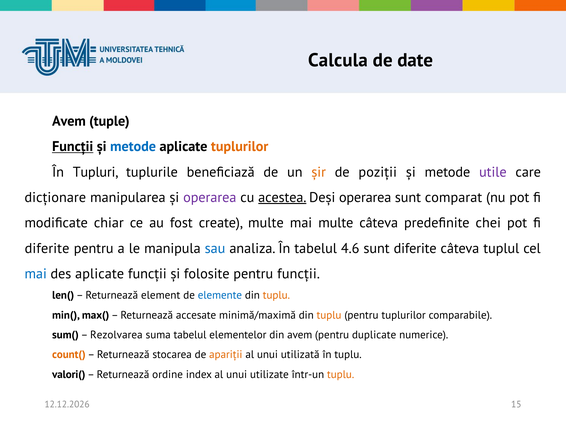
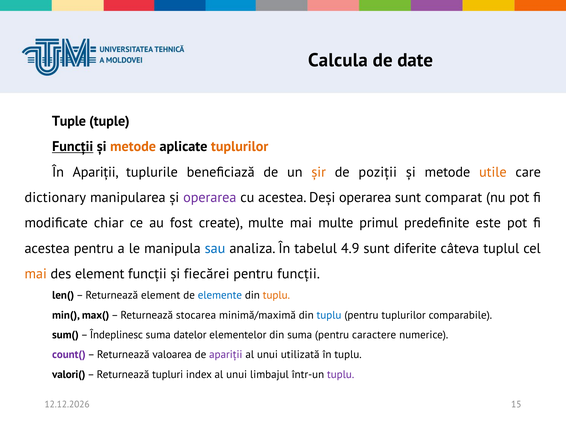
Avem at (69, 121): Avem -> Tuple
metode at (133, 147) colour: blue -> orange
În Tupluri: Tupluri -> Apariții
utile colour: purple -> orange
dicționare: dicționare -> dictionary
acestea at (282, 198) underline: present -> none
multe câteva: câteva -> primul
chei: chei -> este
diferite at (47, 249): diferite -> acestea
4.6: 4.6 -> 4.9
mai at (36, 274) colour: blue -> orange
des aplicate: aplicate -> element
folosite: folosite -> fiecărei
accesate: accesate -> stocarea
tuplu at (329, 315) colour: orange -> blue
Rezolvarea: Rezolvarea -> Îndeplinesc
suma tabelul: tabelul -> datelor
din avem: avem -> suma
duplicate: duplicate -> caractere
count( colour: orange -> purple
stocarea: stocarea -> valoarea
apariții at (226, 355) colour: orange -> purple
ordine: ordine -> tupluri
utilizate: utilizate -> limbajul
tuplu at (341, 375) colour: orange -> purple
